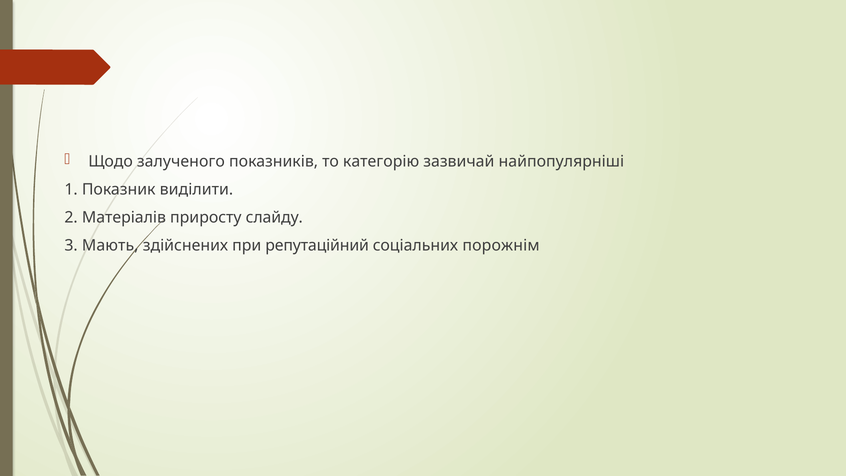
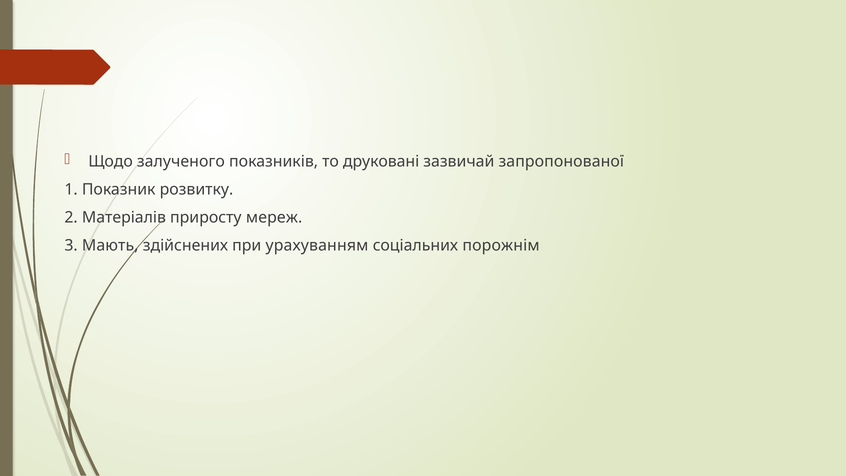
категорію: категорію -> друковані
найпопулярніші: найпопулярніші -> запропонованої
виділити: виділити -> розвитку
слайду: слайду -> мереж
репутаційний: репутаційний -> урахуванням
